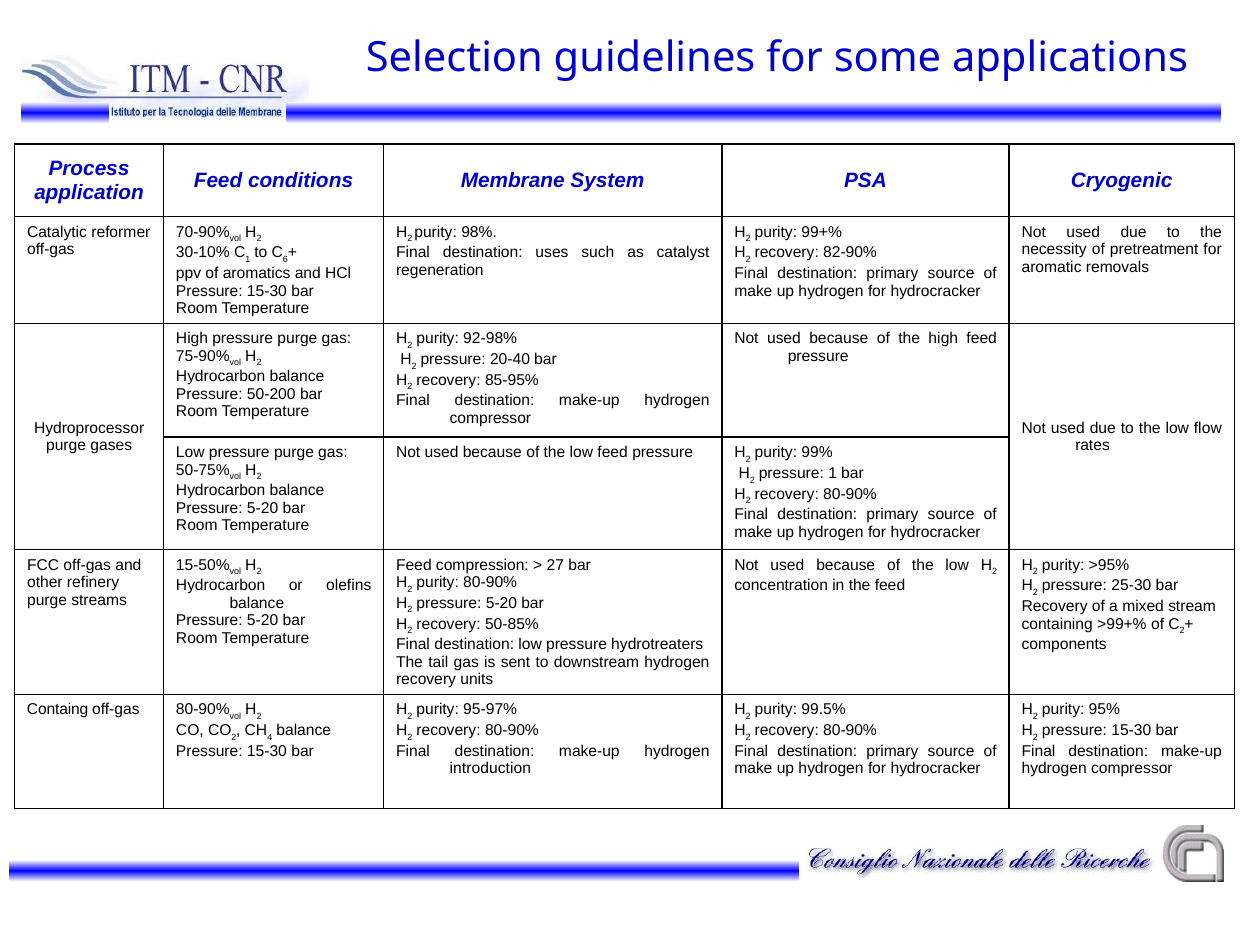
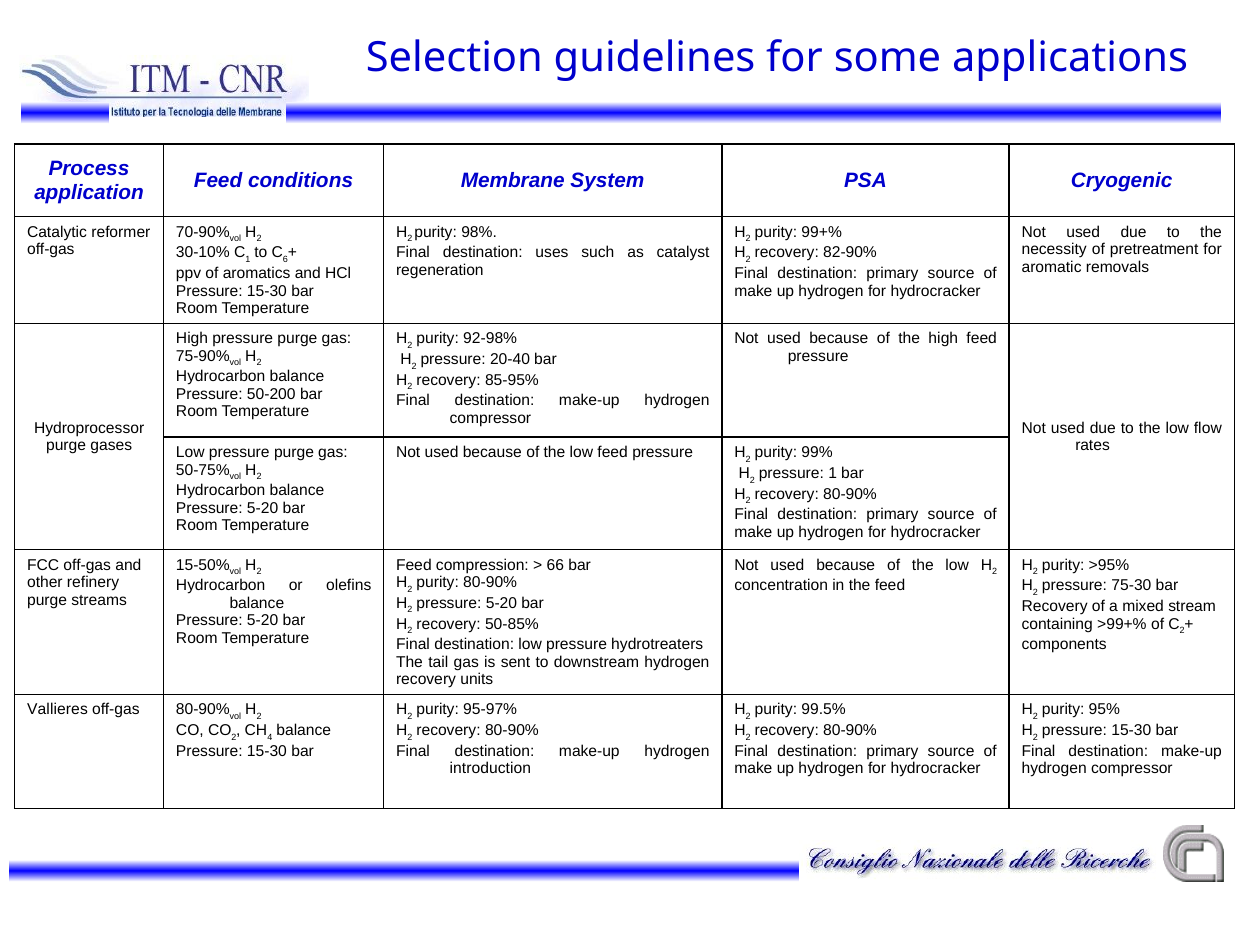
27: 27 -> 66
25-30: 25-30 -> 75-30
Containg: Containg -> Vallieres
